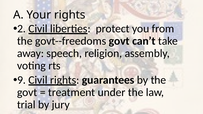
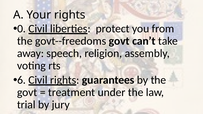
2: 2 -> 0
9: 9 -> 6
